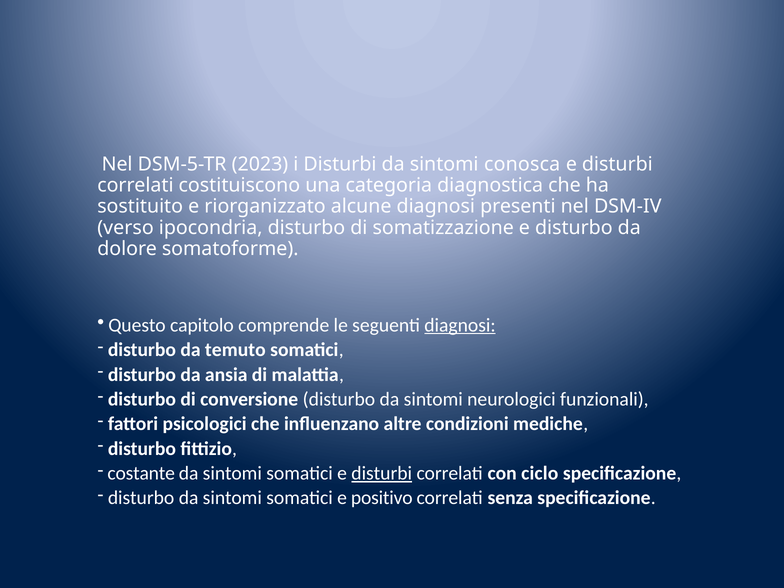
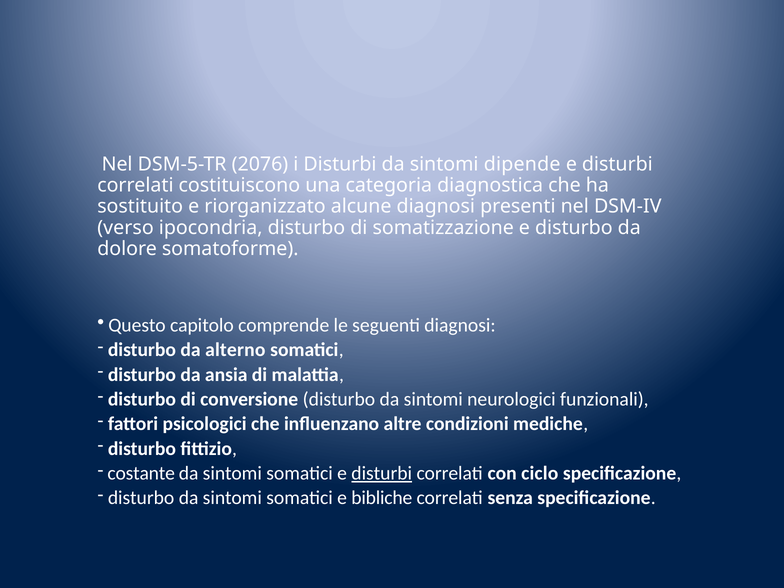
2023: 2023 -> 2076
conosca: conosca -> dipende
diagnosi at (460, 325) underline: present -> none
temuto: temuto -> alterno
positivo: positivo -> bibliche
